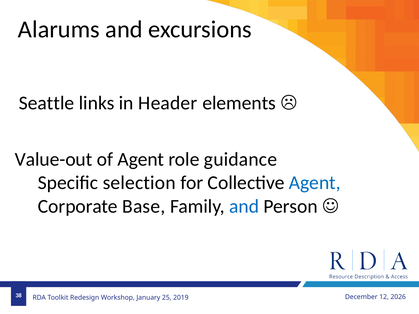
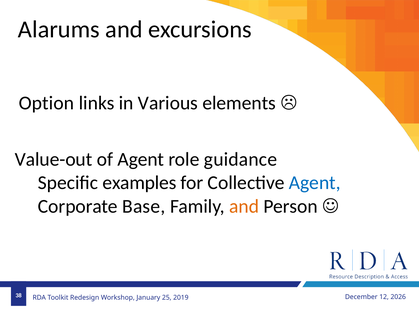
Seattle: Seattle -> Option
Header: Header -> Various
selection: selection -> examples
and at (244, 206) colour: blue -> orange
